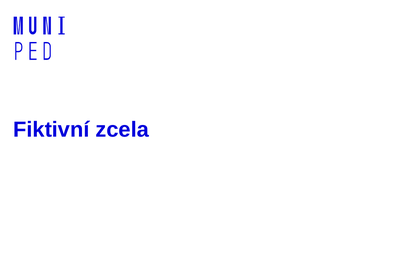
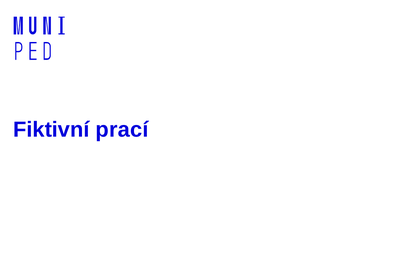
zcela: zcela -> prací
